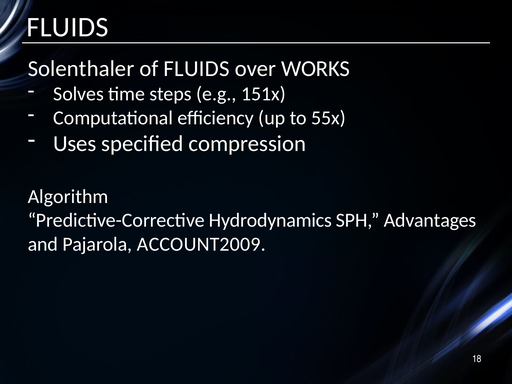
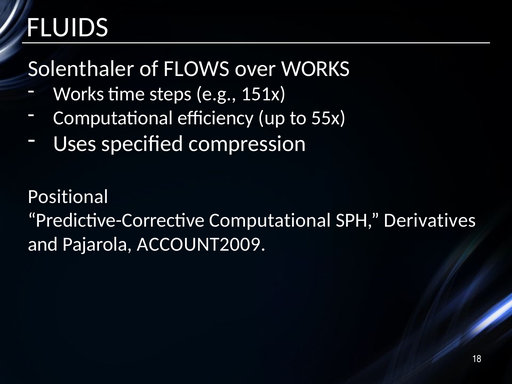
of FLUIDS: FLUIDS -> FLOWS
Solves at (79, 94): Solves -> Works
Algorithm: Algorithm -> Positional
Predictive-Corrective Hydrodynamics: Hydrodynamics -> Computational
Advantages: Advantages -> Derivatives
